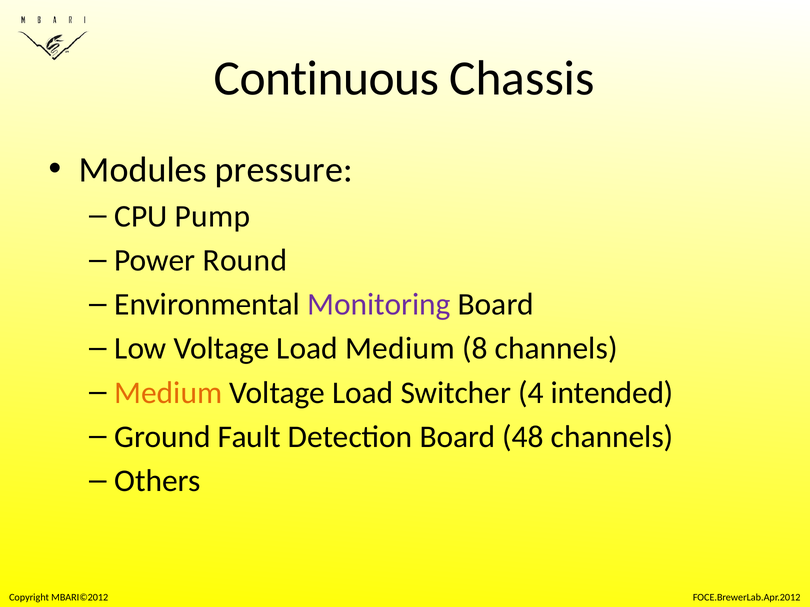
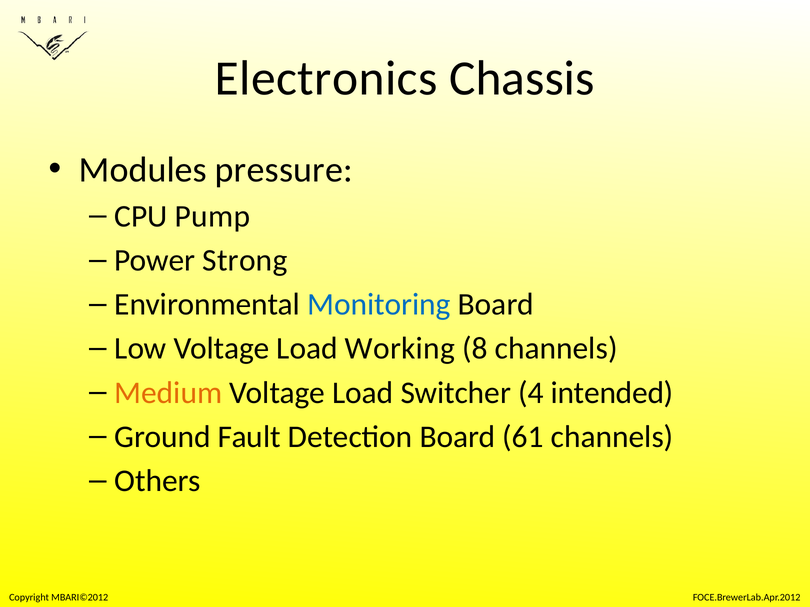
Continuous: Continuous -> Electronics
Round: Round -> Strong
Monitoring colour: purple -> blue
Load Medium: Medium -> Working
48: 48 -> 61
